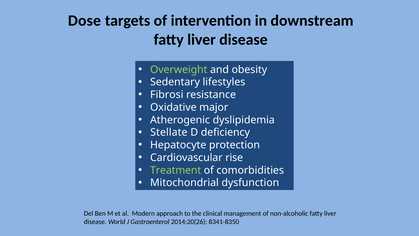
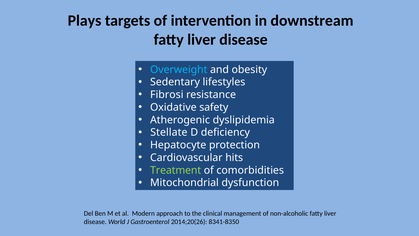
Dose: Dose -> Plays
Overweight colour: light green -> light blue
major: major -> safety
rise: rise -> hits
